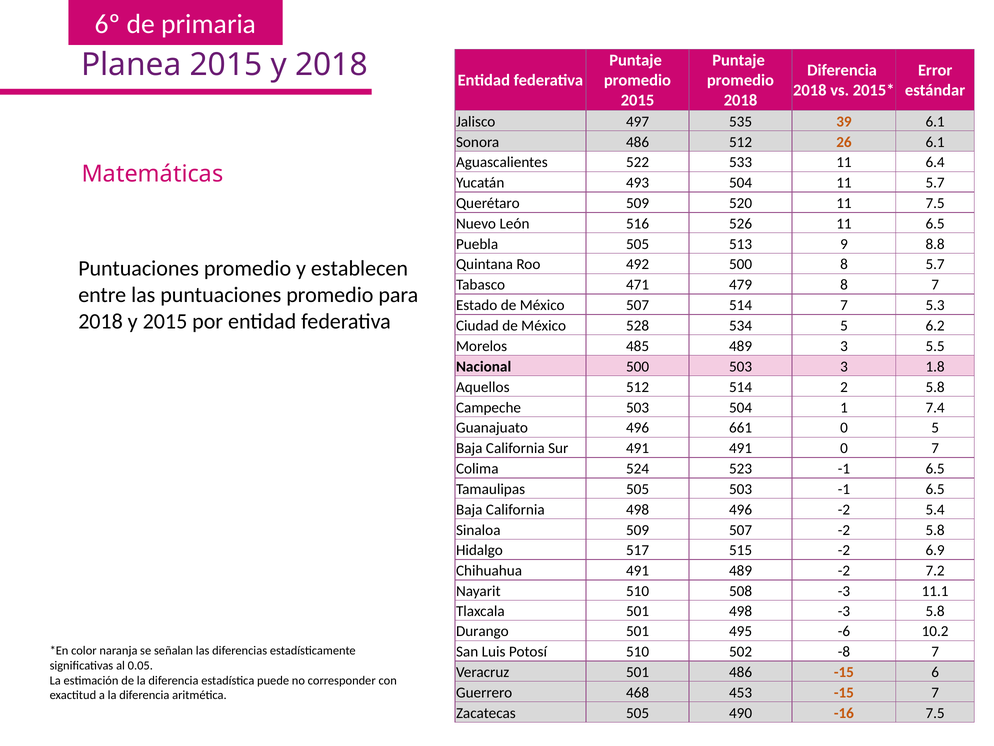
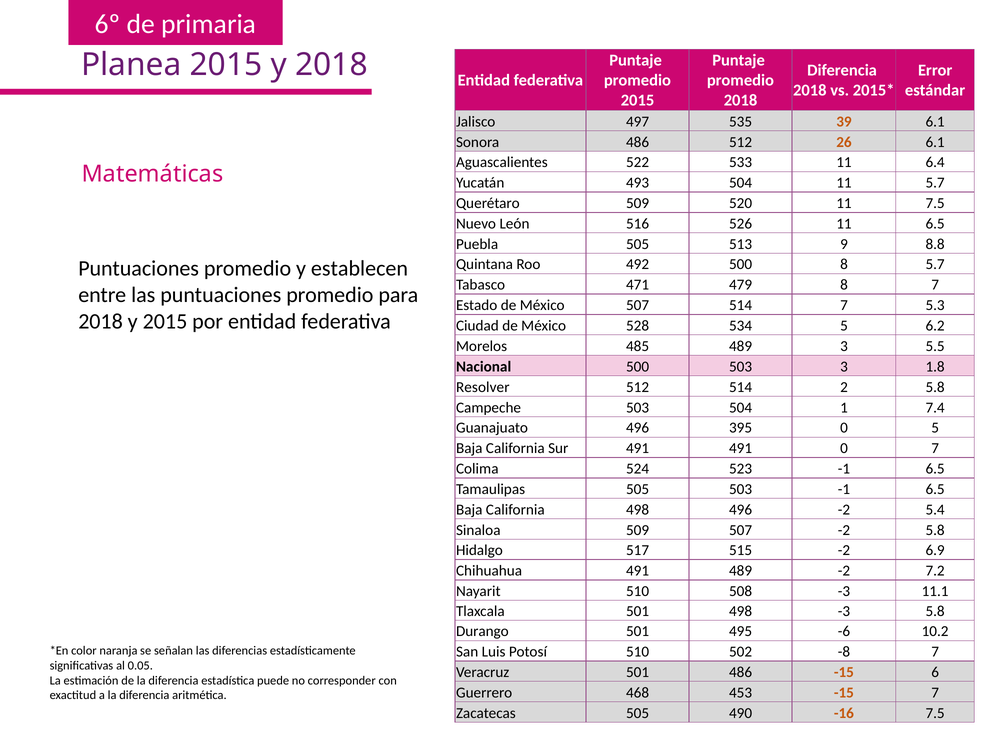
Aquellos: Aquellos -> Resolver
661: 661 -> 395
